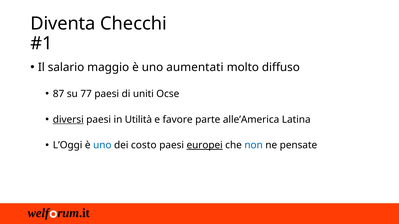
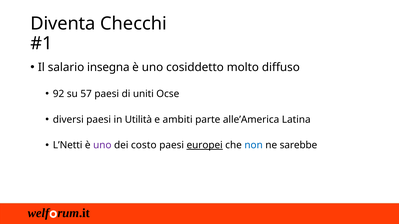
maggio: maggio -> insegna
aumentati: aumentati -> cosiddetto
87: 87 -> 92
77: 77 -> 57
diversi underline: present -> none
favore: favore -> ambiti
L’Oggi: L’Oggi -> L’Netti
uno at (102, 145) colour: blue -> purple
pensate: pensate -> sarebbe
